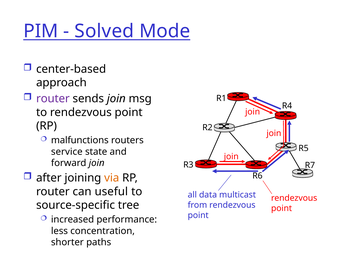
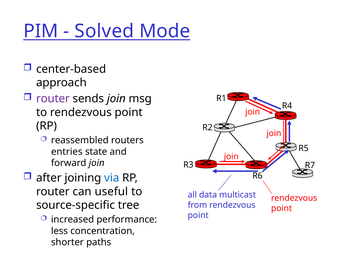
malfunctions: malfunctions -> reassembled
service: service -> entries
via colour: orange -> blue
